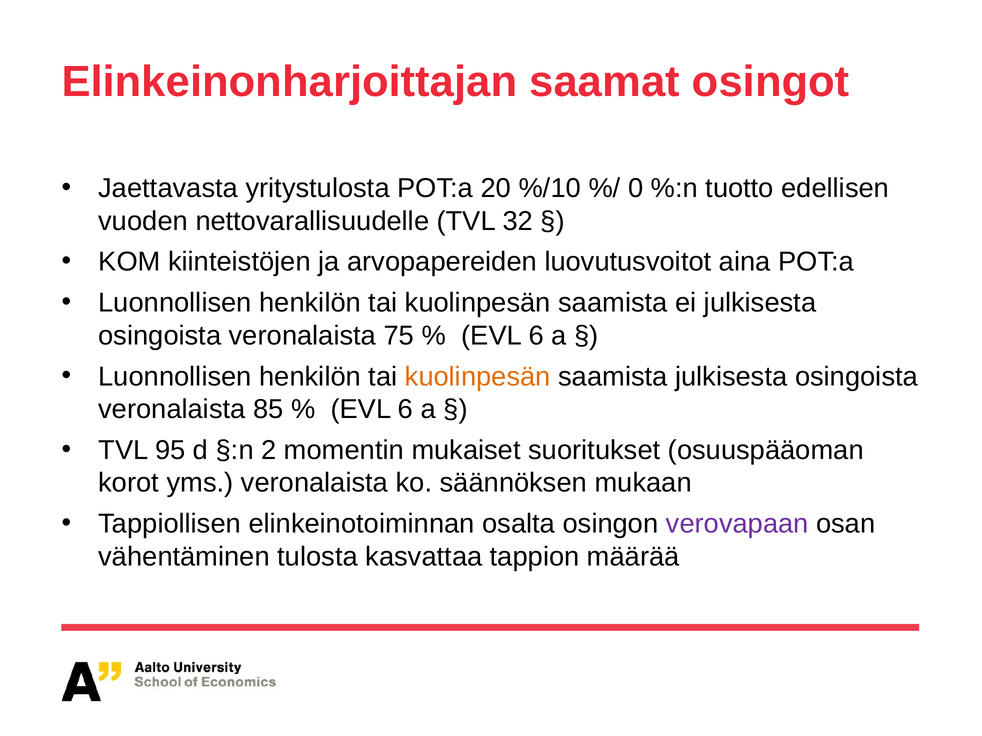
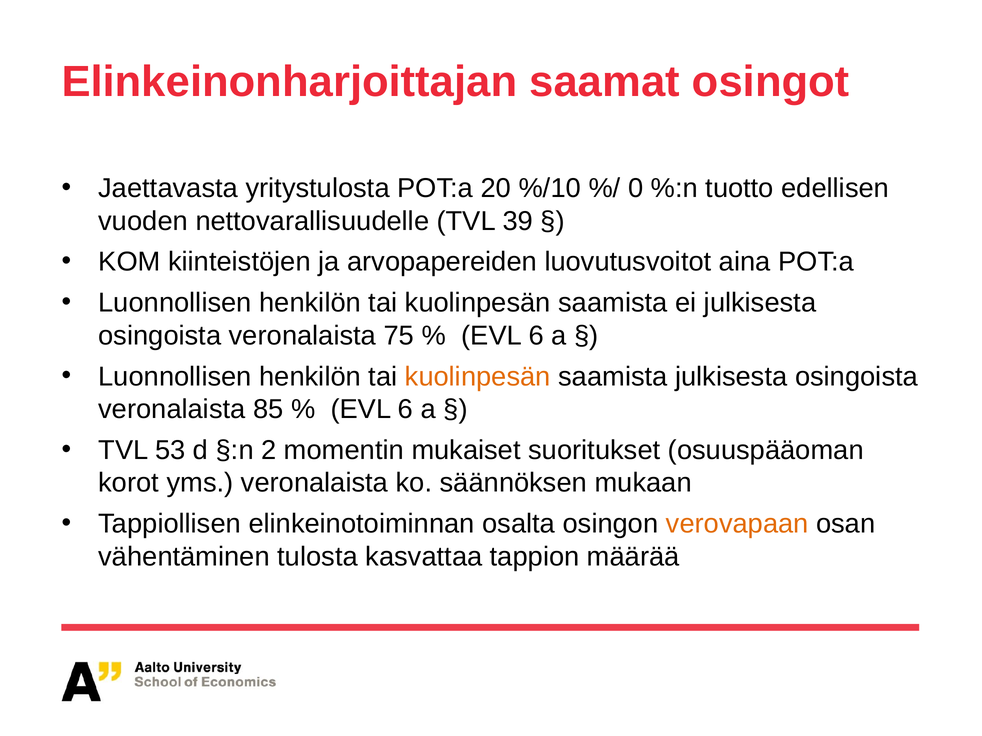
32: 32 -> 39
95: 95 -> 53
verovapaan colour: purple -> orange
